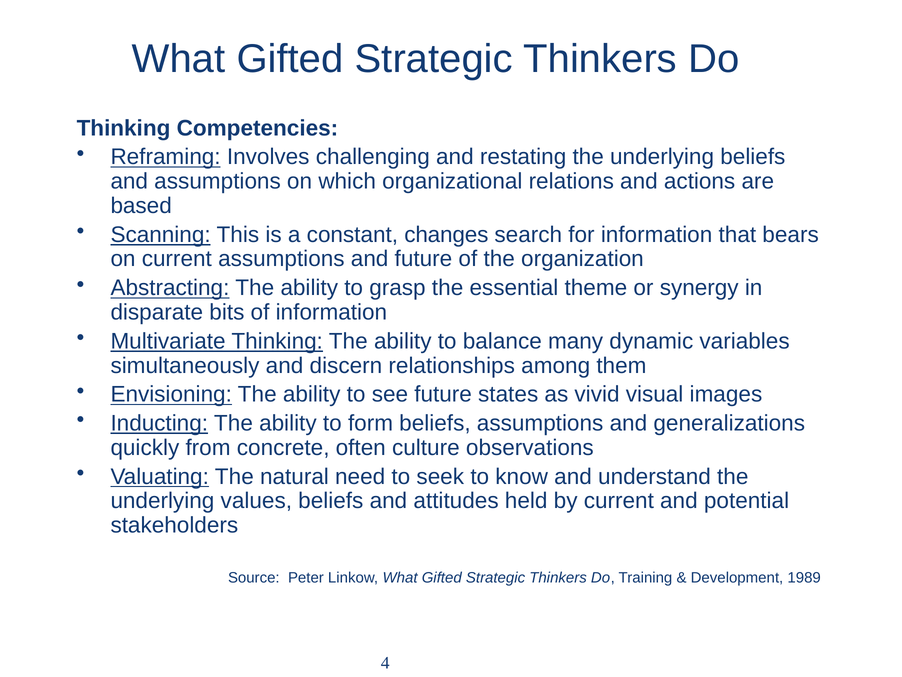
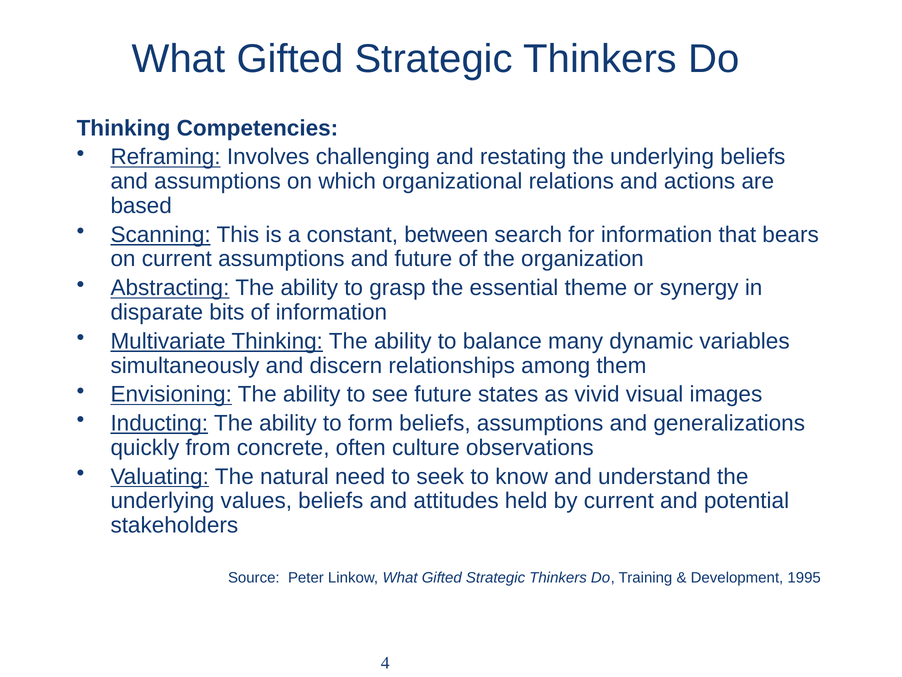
changes: changes -> between
1989: 1989 -> 1995
